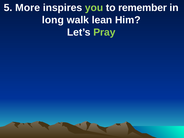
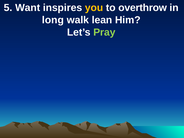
More: More -> Want
you colour: light green -> yellow
remember: remember -> overthrow
